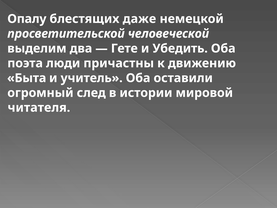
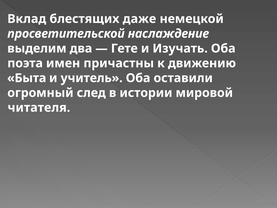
Опалу: Опалу -> Вклад
человеческой: человеческой -> наслаждение
Убедить: Убедить -> Изучать
люди: люди -> имен
